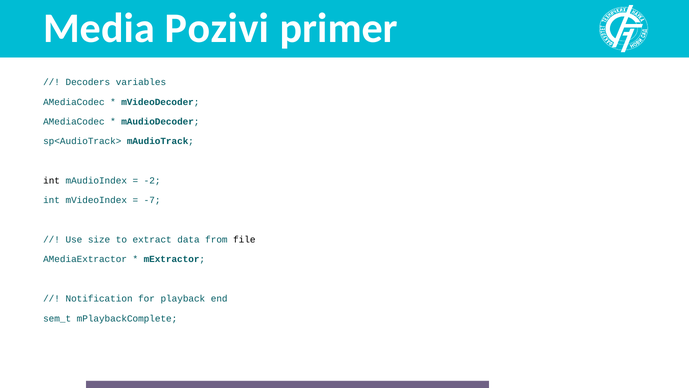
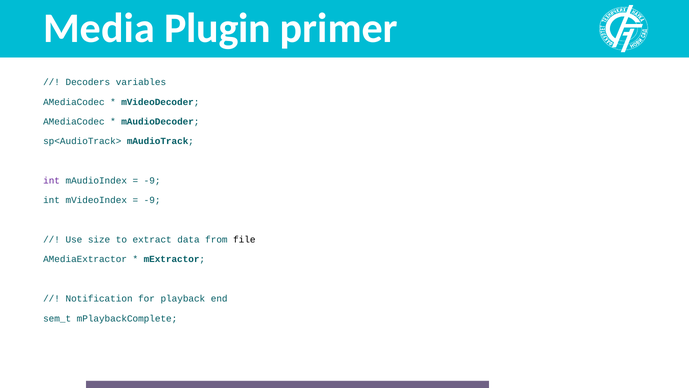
Pozivi: Pozivi -> Plugin
int at (52, 181) colour: black -> purple
-2 at (152, 181): -2 -> -9
-7 at (152, 200): -7 -> -9
